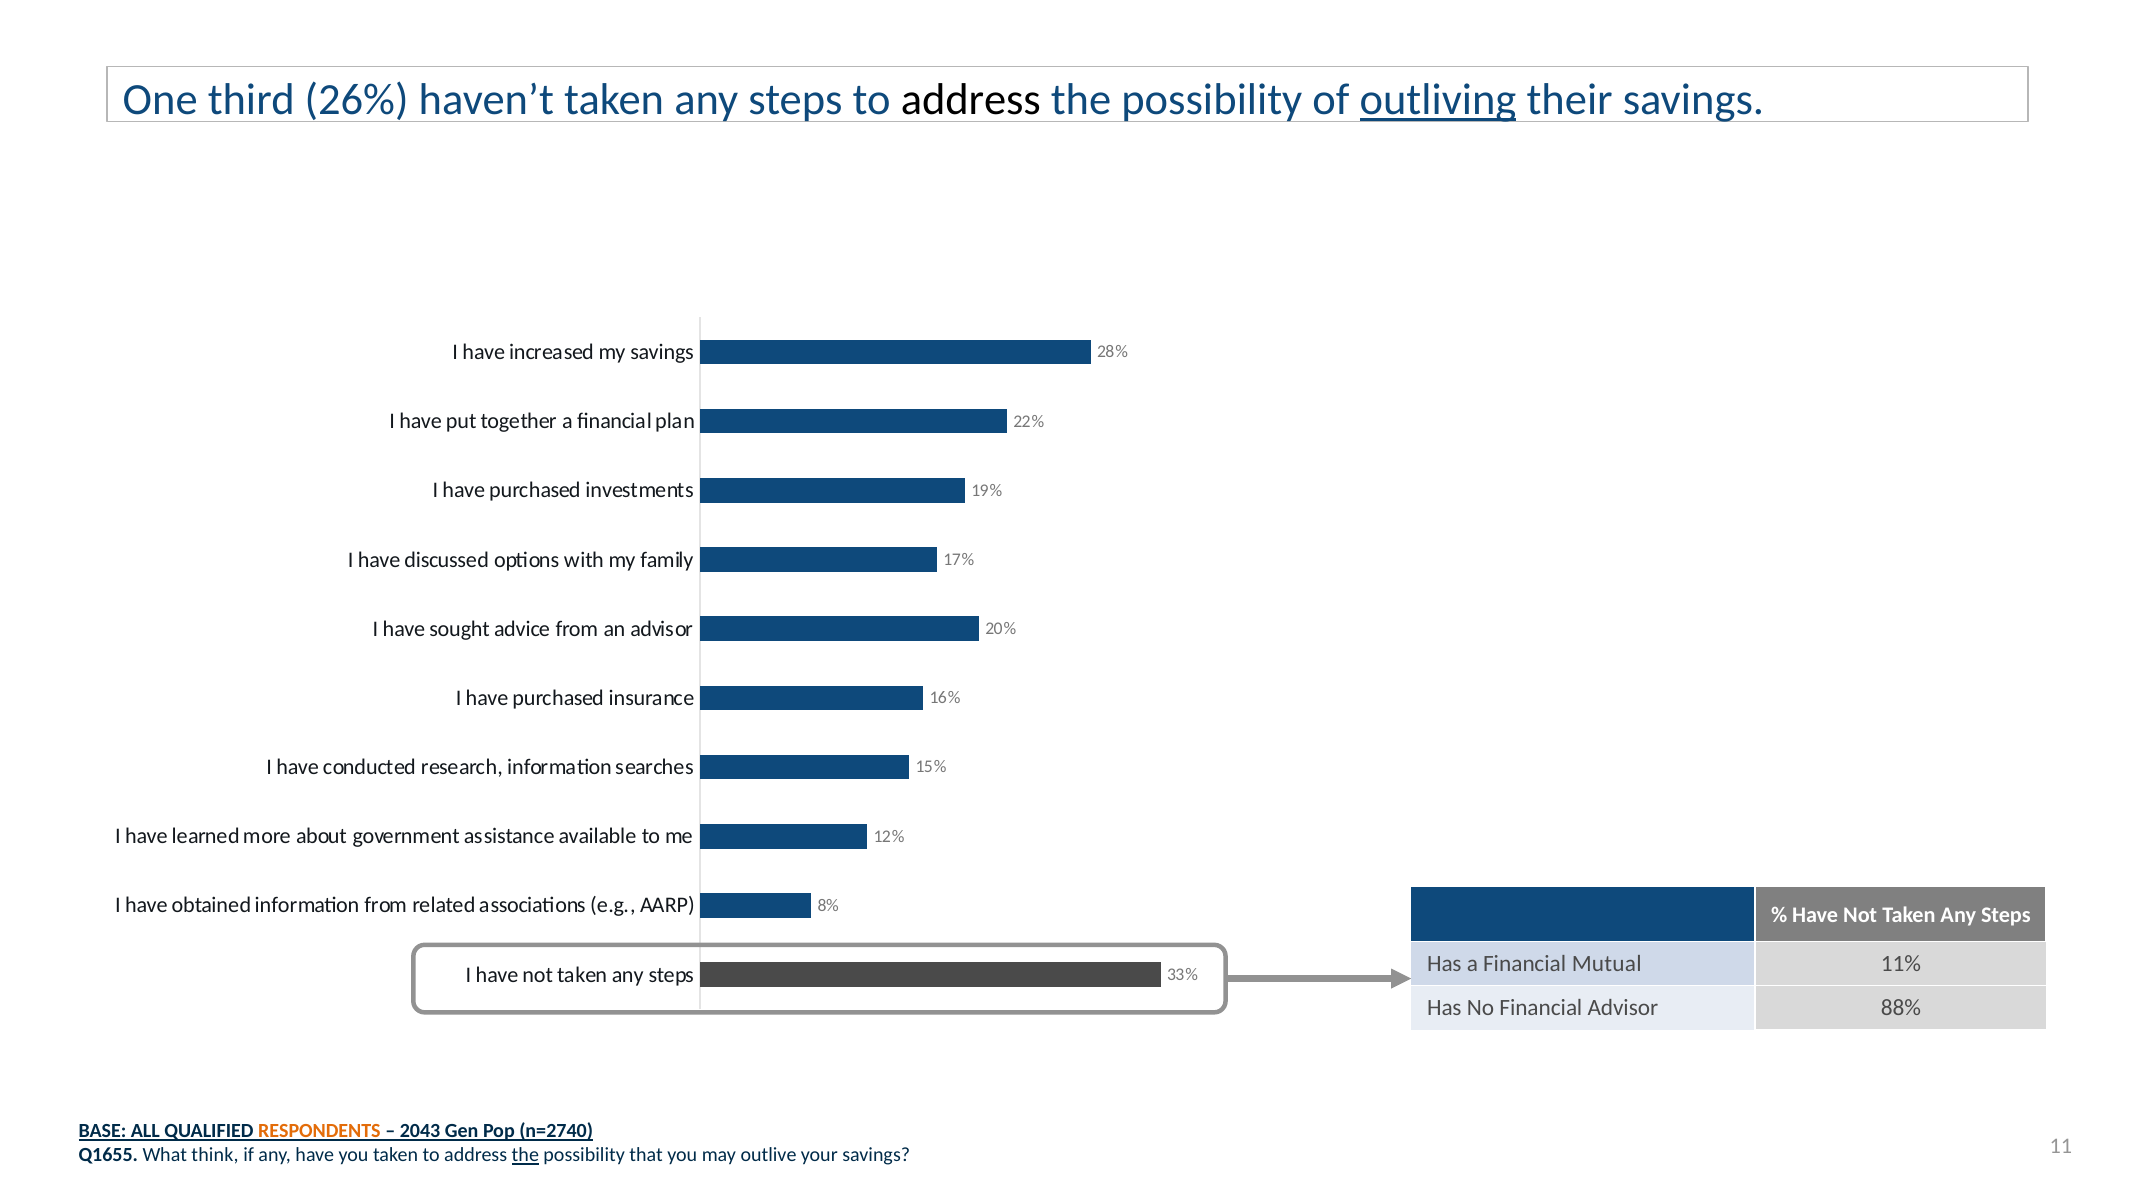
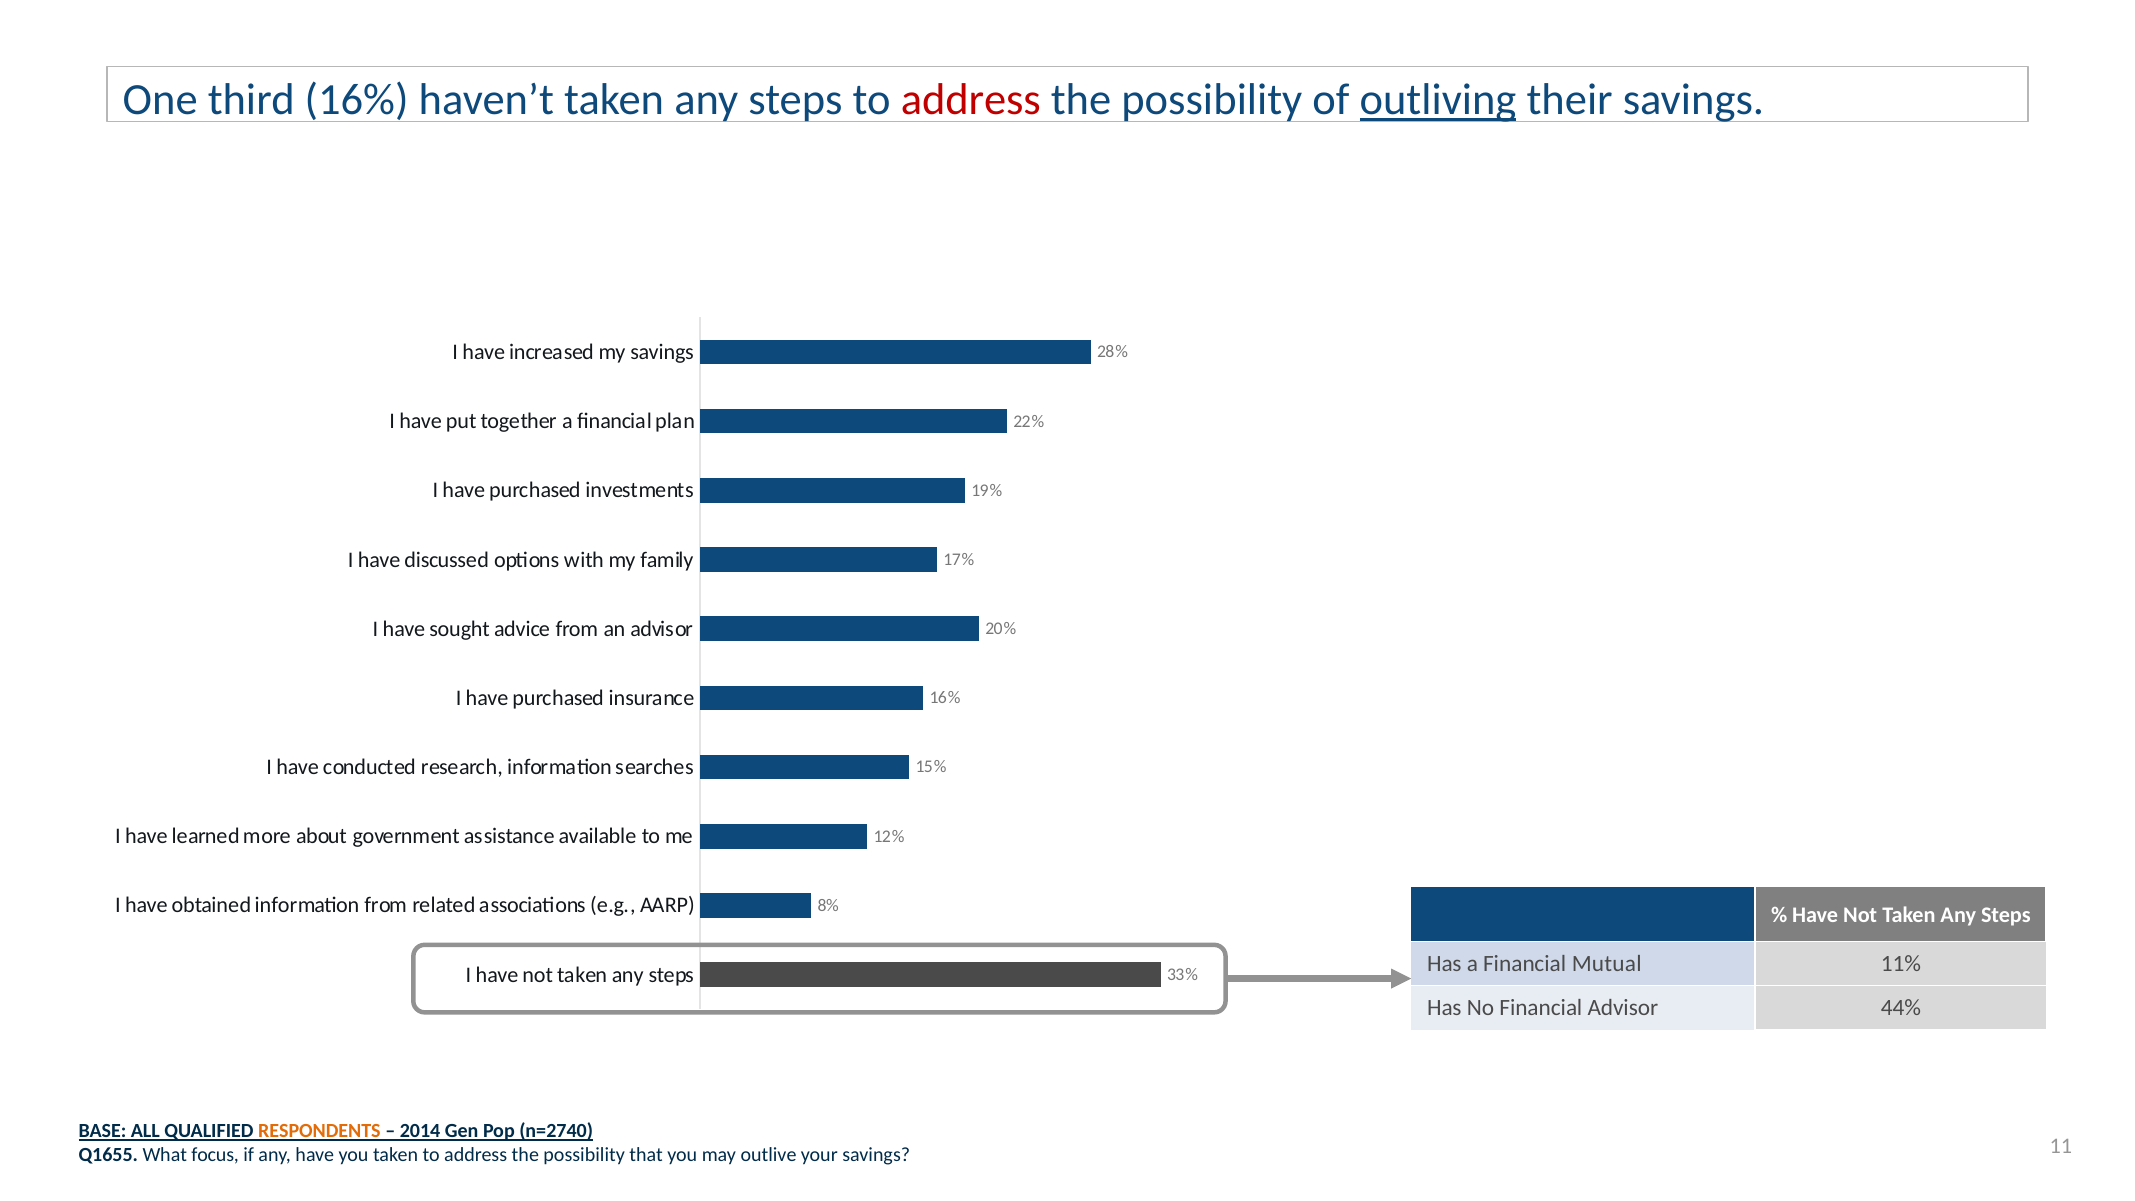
third 26%: 26% -> 16%
address at (971, 100) colour: black -> red
88%: 88% -> 44%
2043: 2043 -> 2014
think: think -> focus
the at (525, 1155) underline: present -> none
